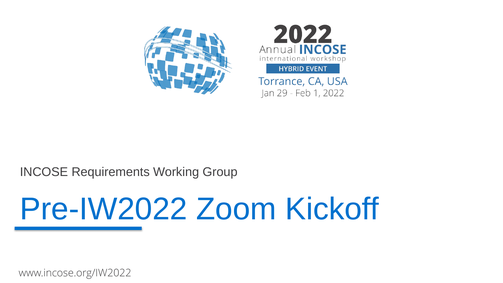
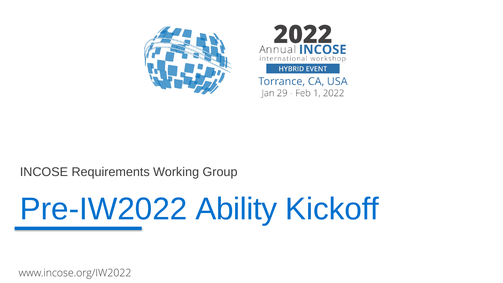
Zoom: Zoom -> Ability
